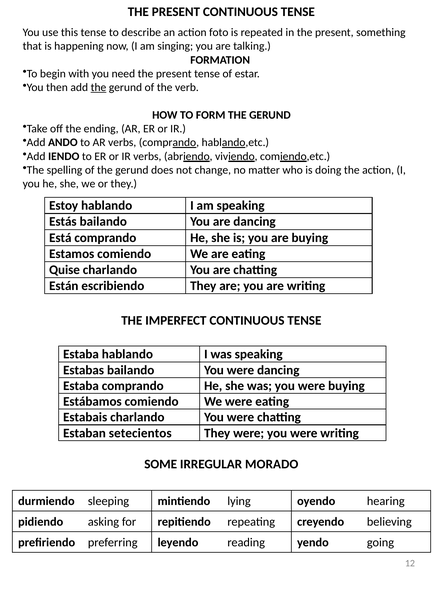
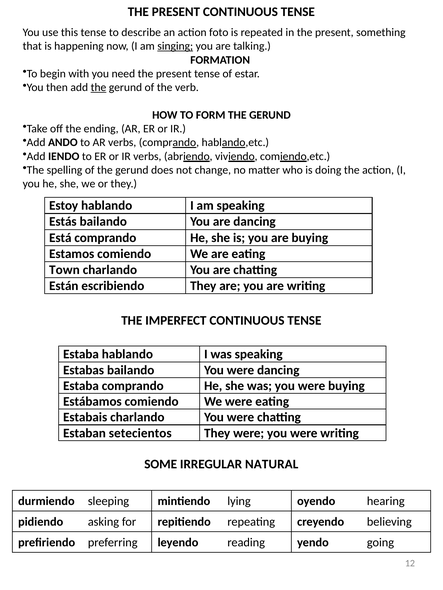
singing underline: none -> present
Quise: Quise -> Town
MORADO: MORADO -> NATURAL
